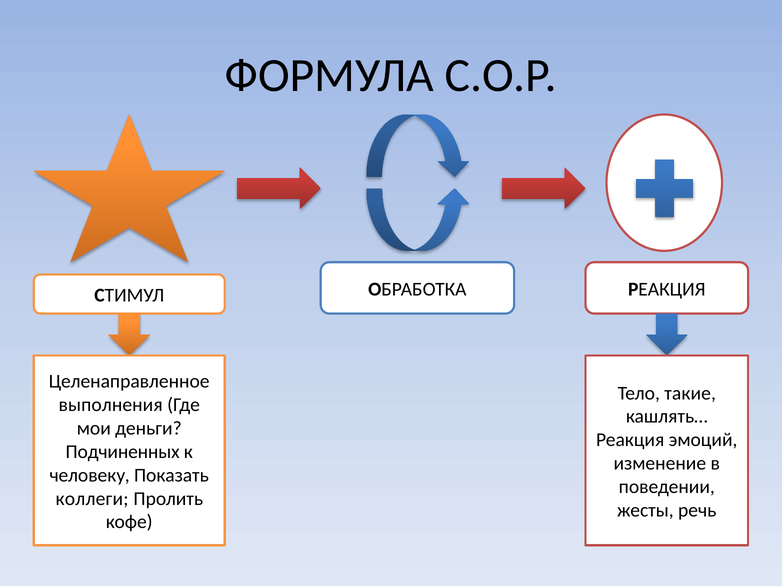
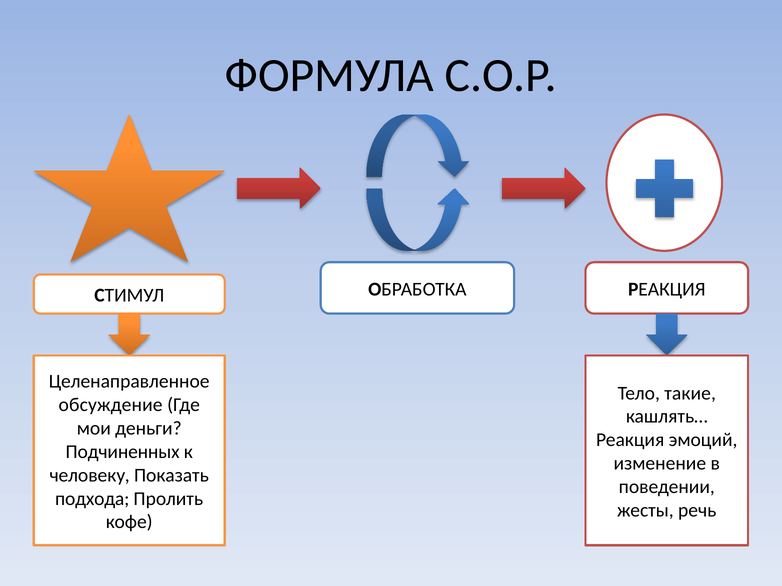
выполнения: выполнения -> обсуждение
коллеги: коллеги -> подхода
